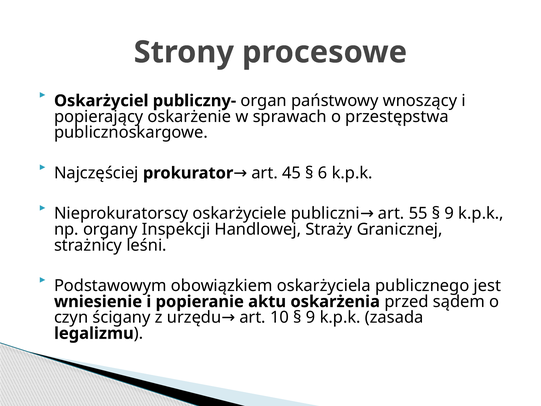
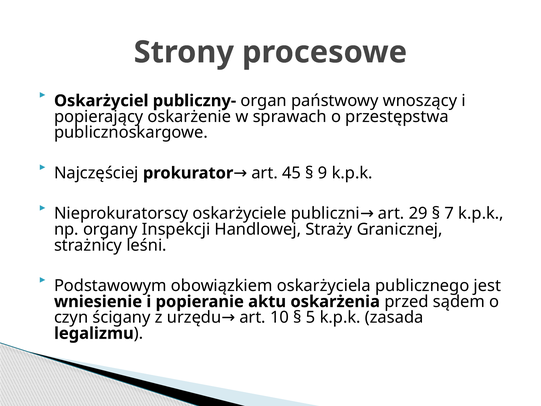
6: 6 -> 9
55: 55 -> 29
9 at (449, 213): 9 -> 7
9 at (311, 317): 9 -> 5
